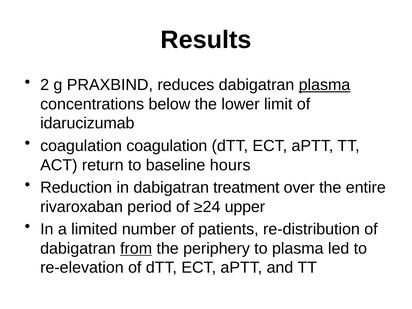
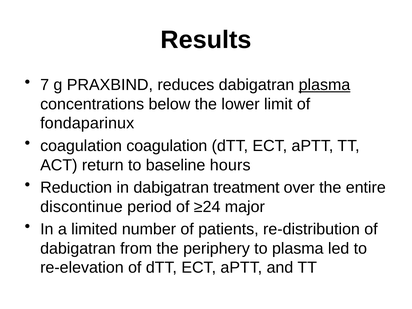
2: 2 -> 7
idarucizumab: idarucizumab -> fondaparinux
rivaroxaban: rivaroxaban -> discontinue
upper: upper -> major
from underline: present -> none
